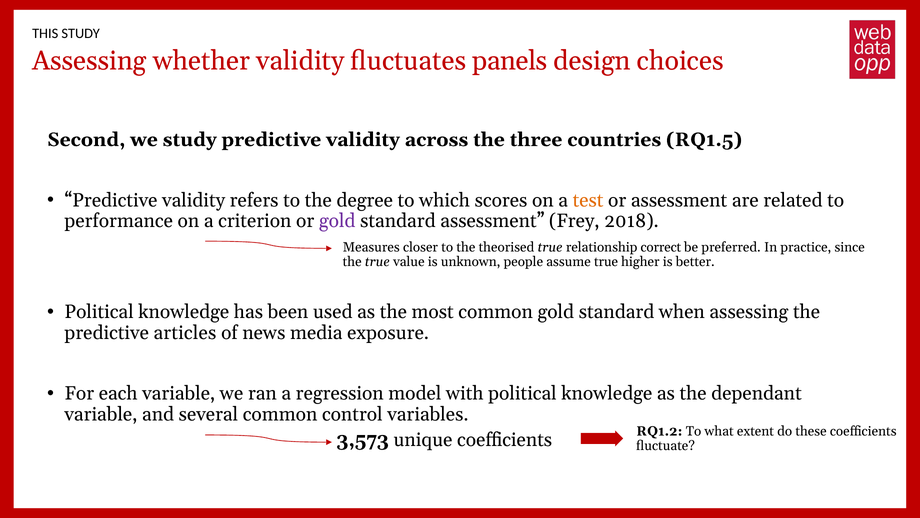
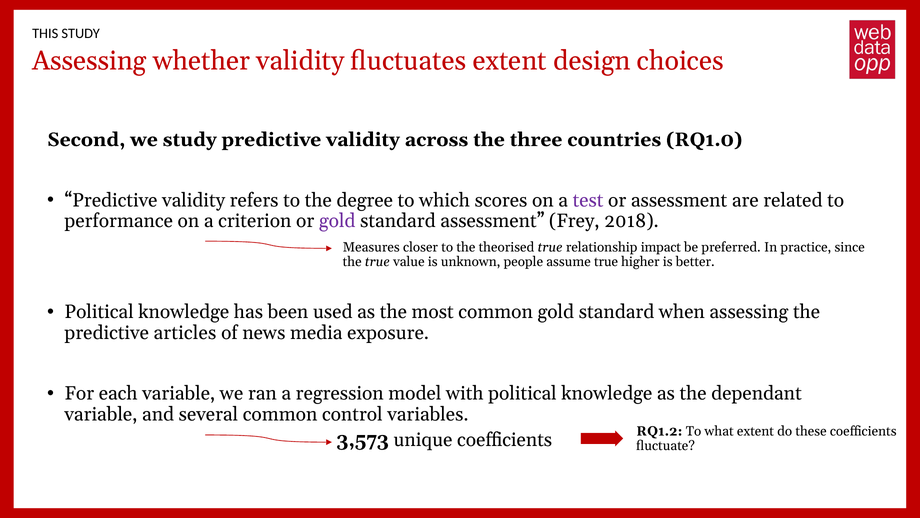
fluctuates panels: panels -> extent
RQ1.5: RQ1.5 -> RQ1.0
test colour: orange -> purple
correct: correct -> impact
